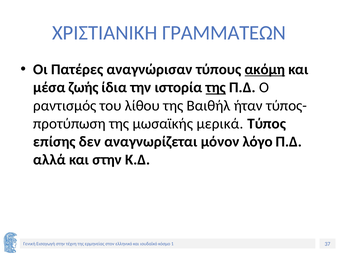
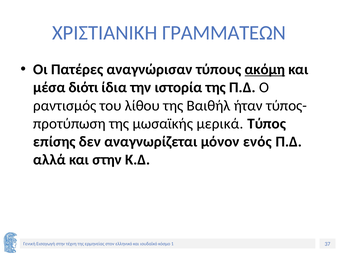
ζωής: ζωής -> διότι
της at (216, 87) underline: present -> none
λόγο: λόγο -> ενός
